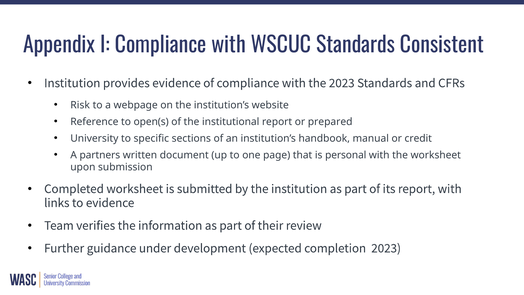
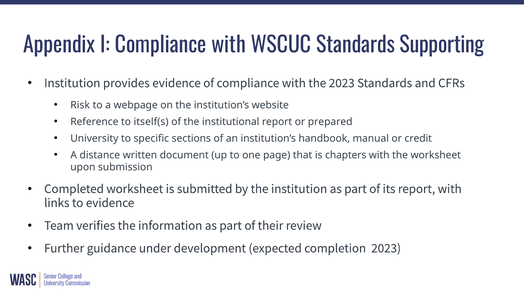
Consistent: Consistent -> Supporting
open(s: open(s -> itself(s
partners: partners -> distance
personal: personal -> chapters
